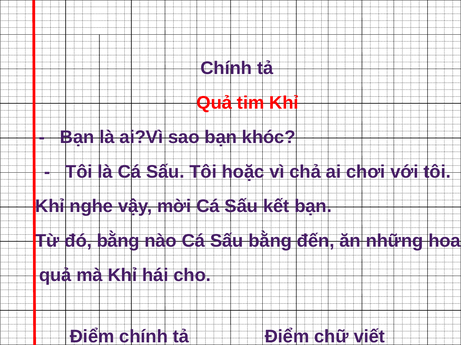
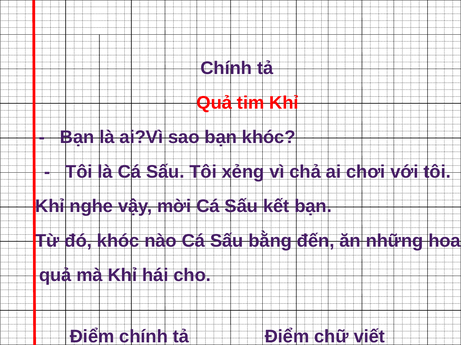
hoặc: hoặc -> xẻng
đó bằng: bằng -> khóc
